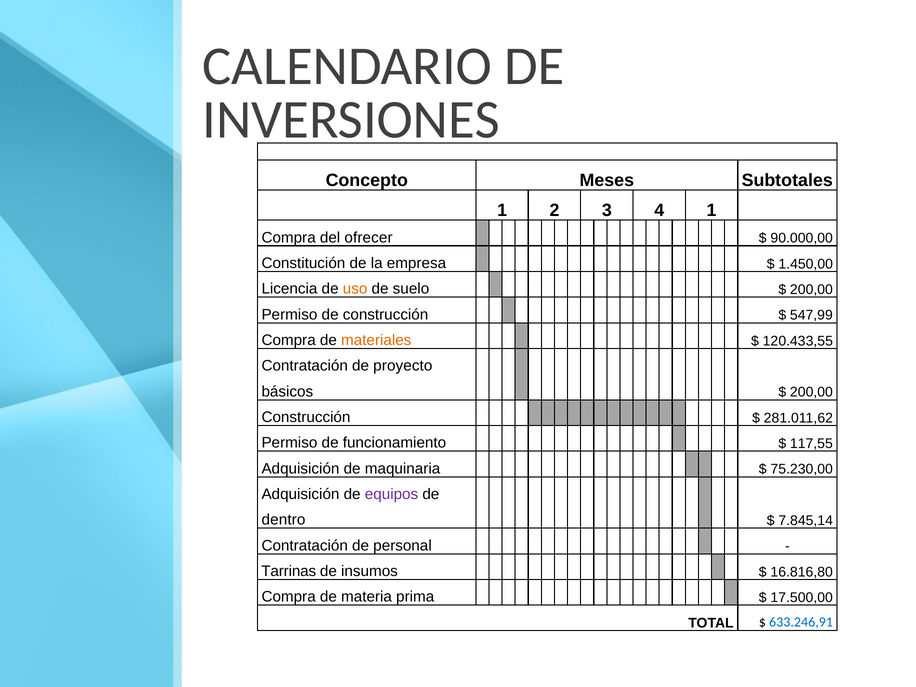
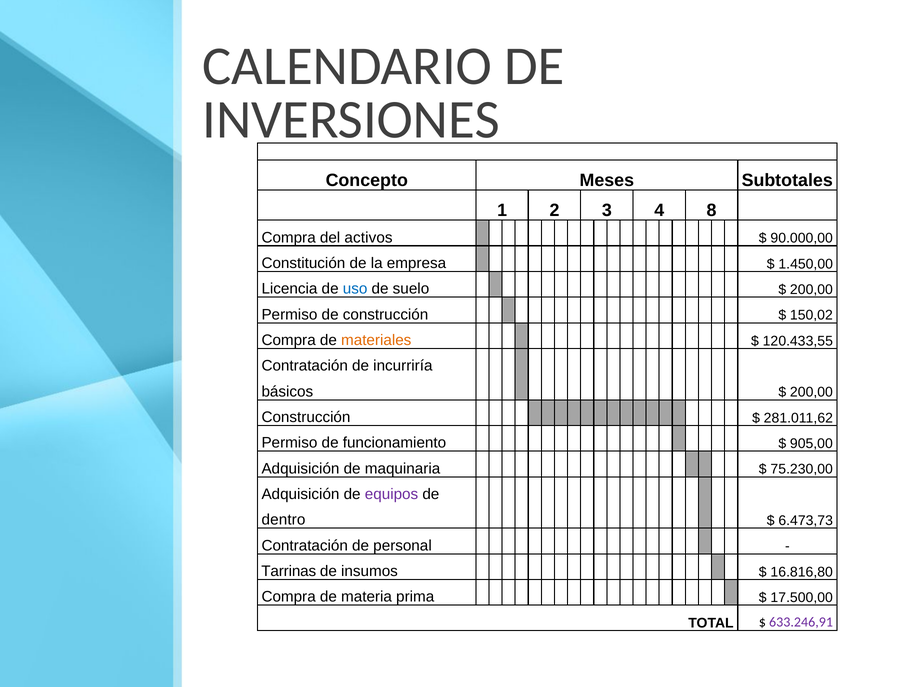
4 1: 1 -> 8
ofrecer: ofrecer -> activos
uso colour: orange -> blue
547,99: 547,99 -> 150,02
proyecto: proyecto -> incurriría
117,55: 117,55 -> 905,00
7.845,14: 7.845,14 -> 6.473,73
633.246,91 colour: blue -> purple
